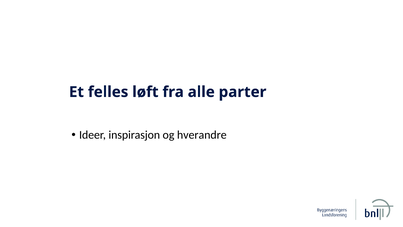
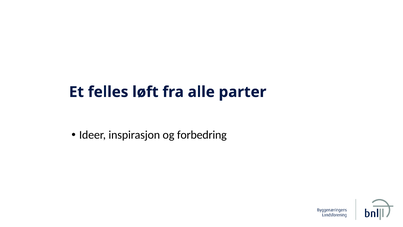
hverandre: hverandre -> forbedring
